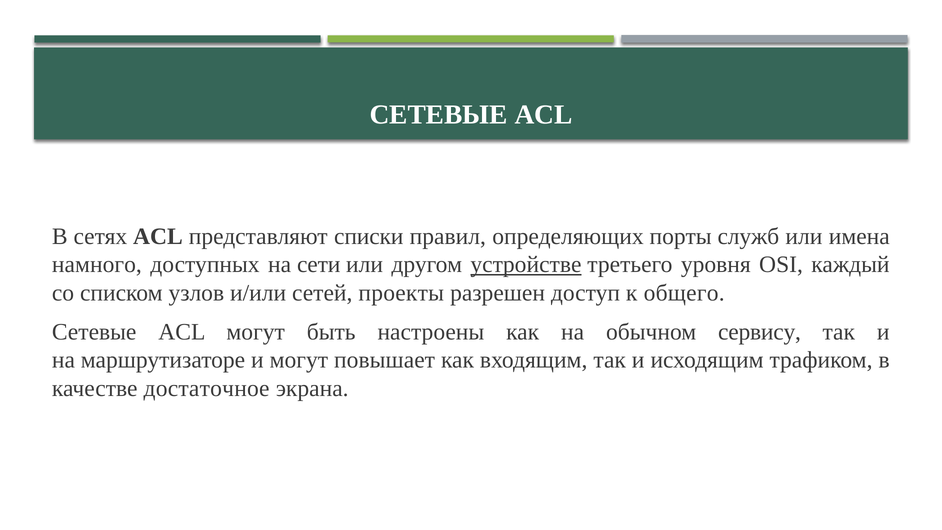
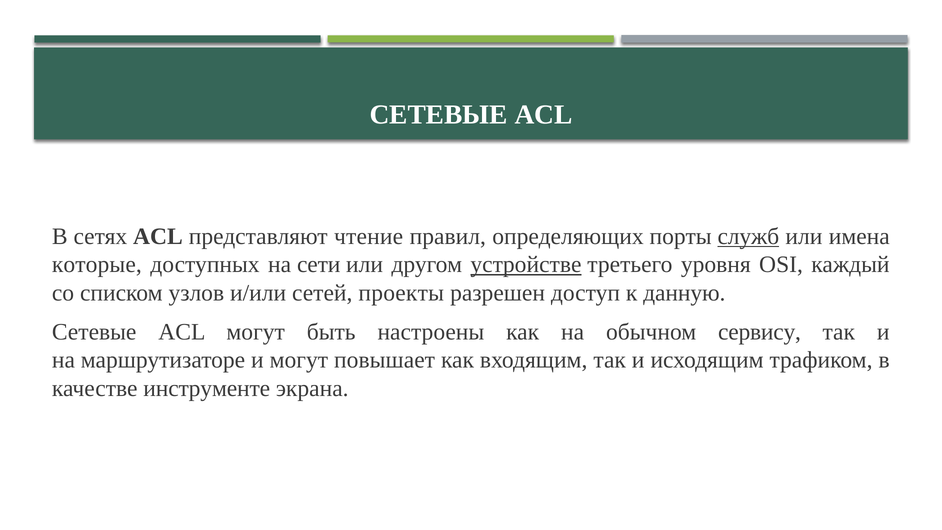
списки: списки -> чтение
служб underline: none -> present
намного: намного -> которые
общего: общего -> данную
достаточное: достаточное -> инструменте
